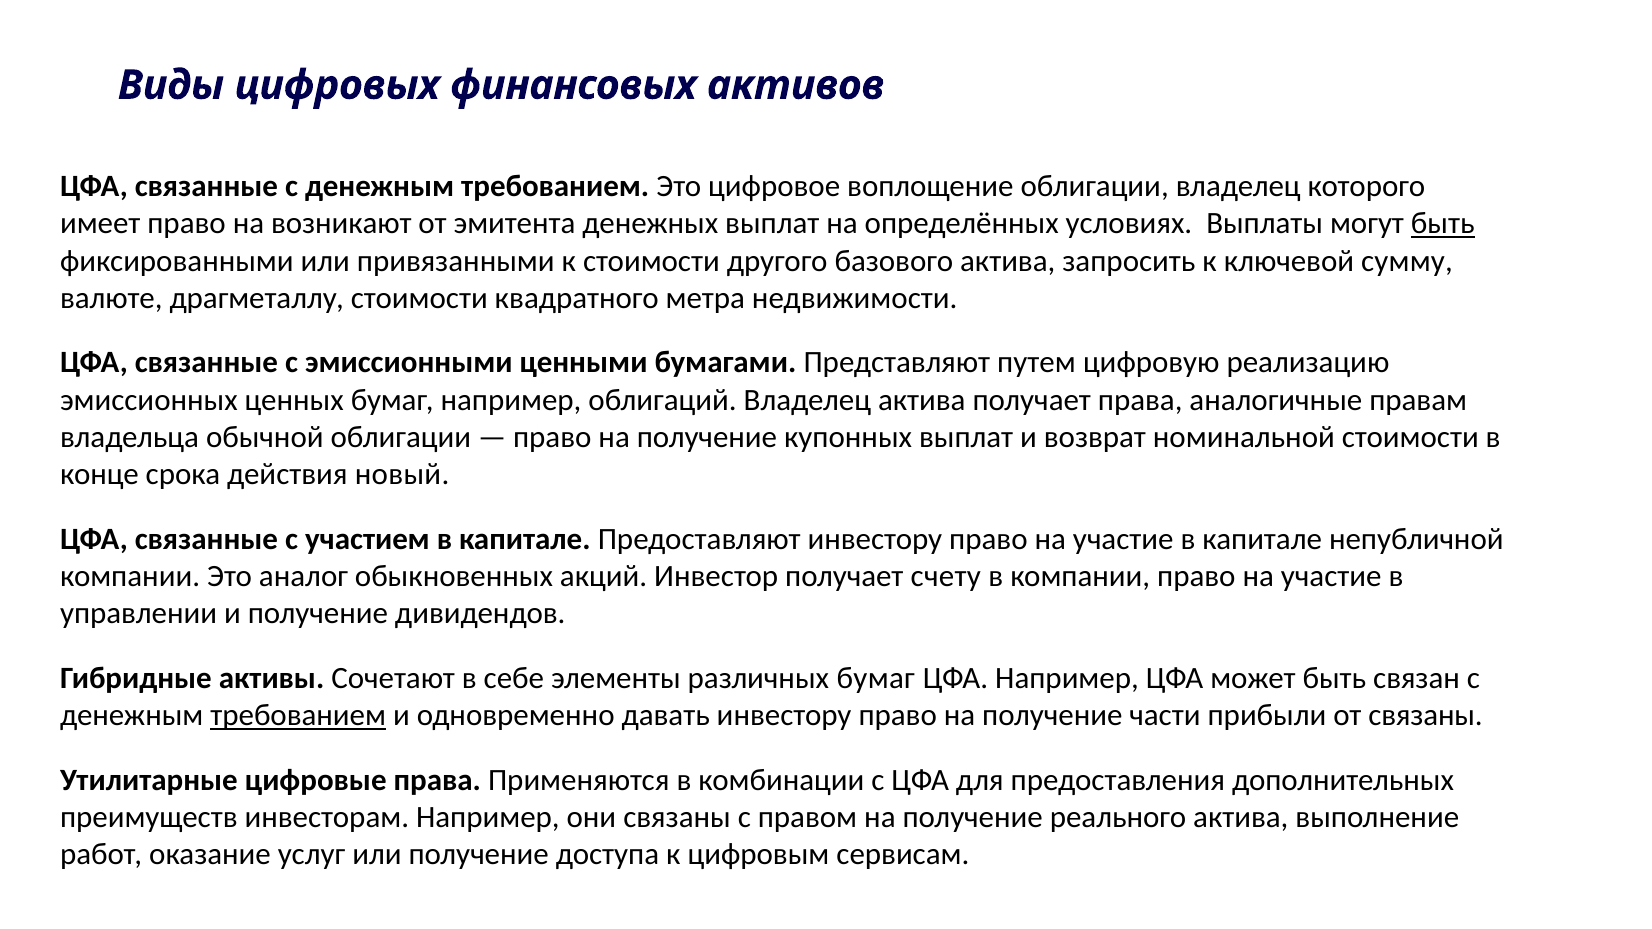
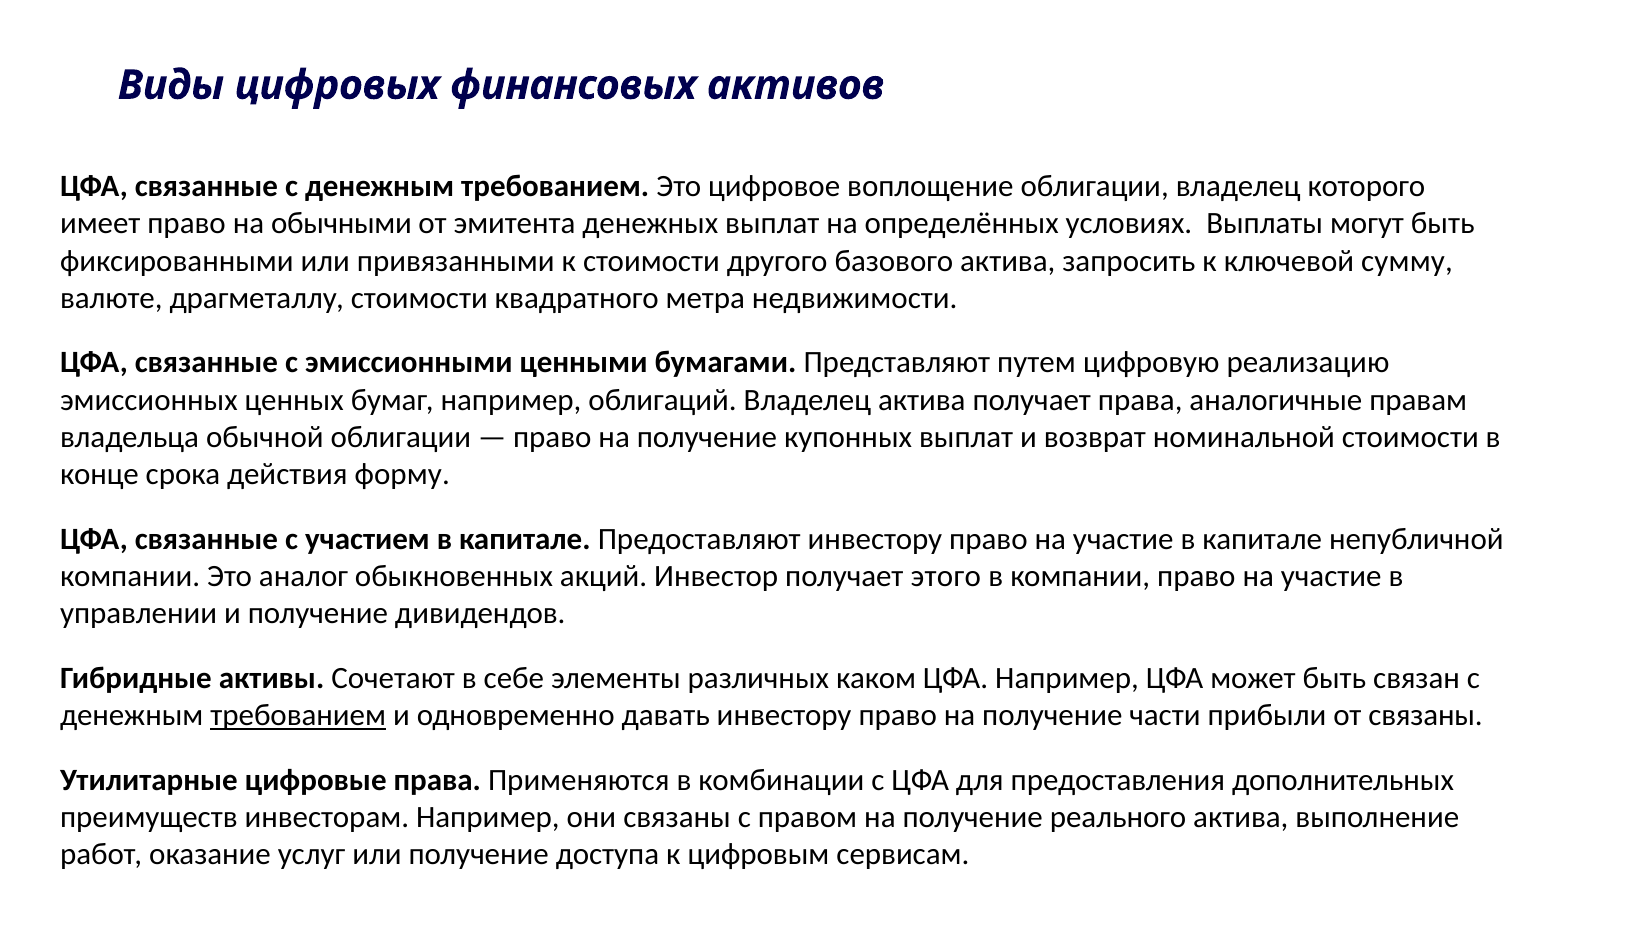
возникают: возникают -> обычными
быть at (1443, 224) underline: present -> none
новый: новый -> форму
счету: счету -> этого
различных бумаг: бумаг -> каком
